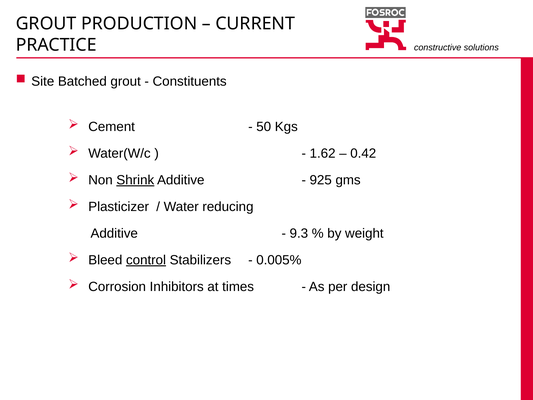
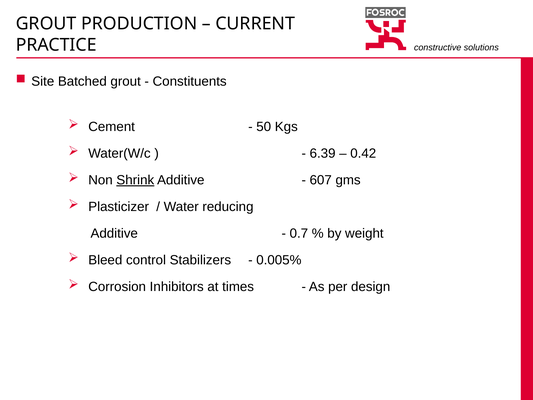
1.62: 1.62 -> 6.39
925: 925 -> 607
9.3: 9.3 -> 0.7
control underline: present -> none
